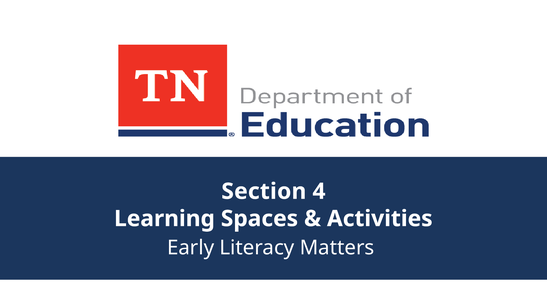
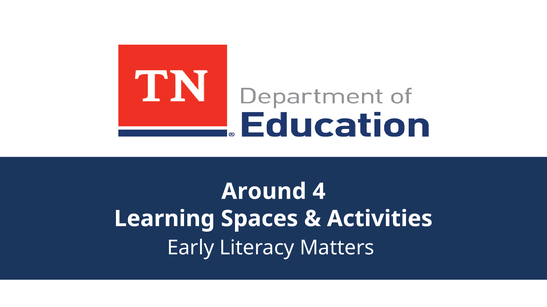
Section: Section -> Around
